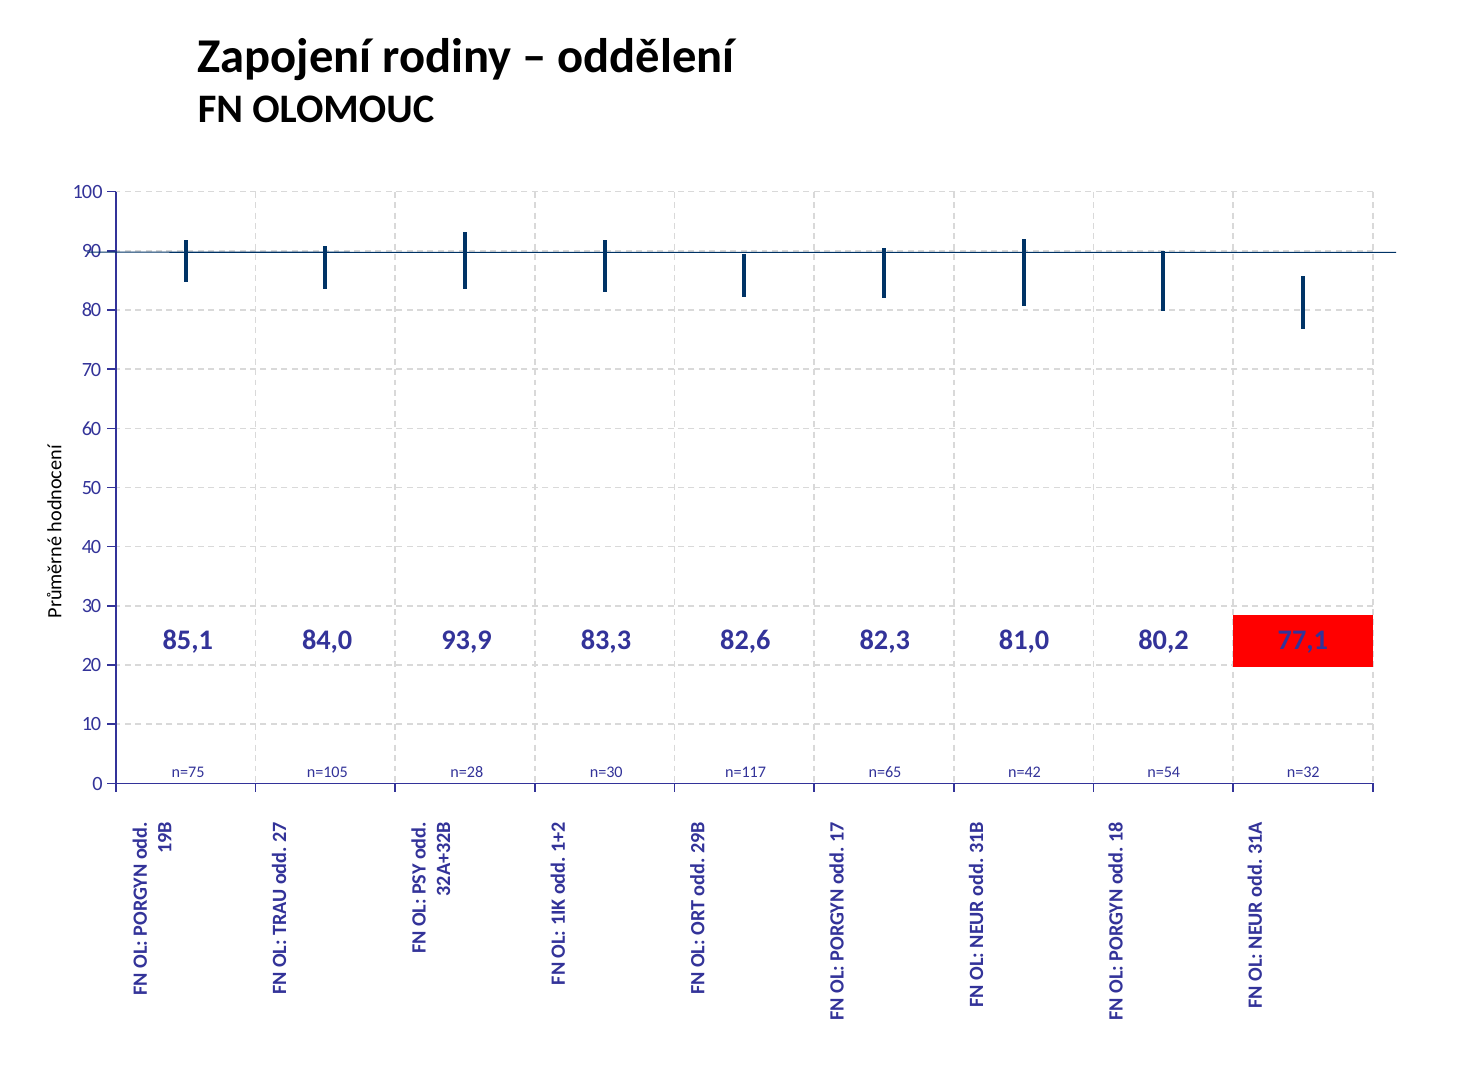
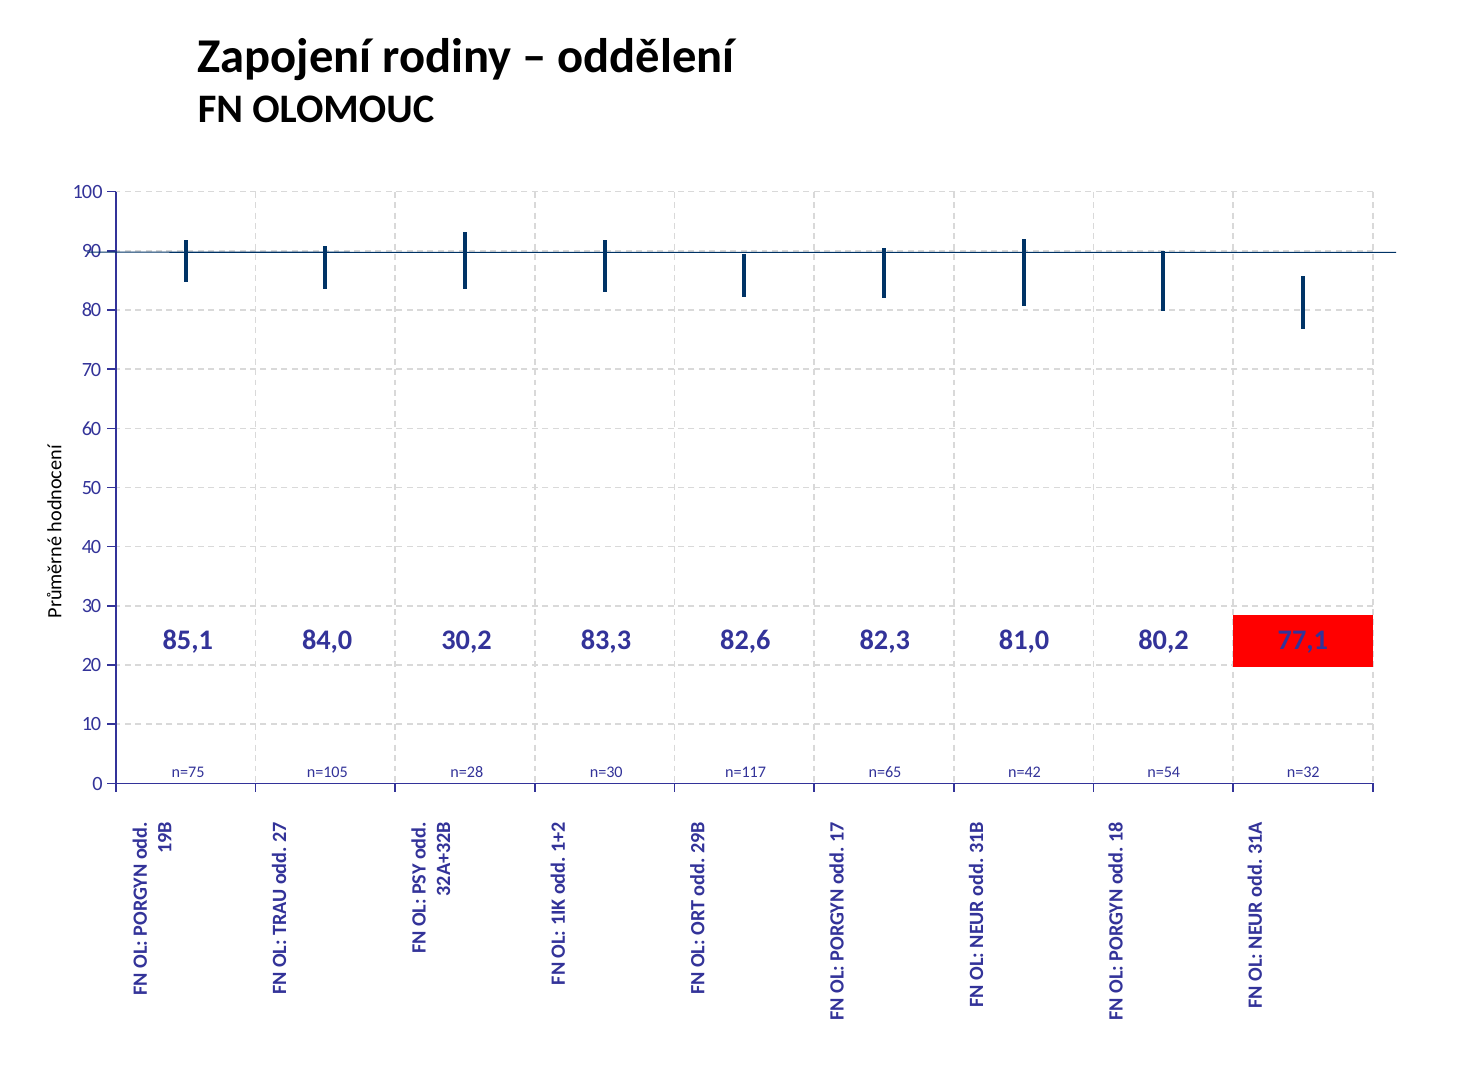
93,9: 93,9 -> 30,2
